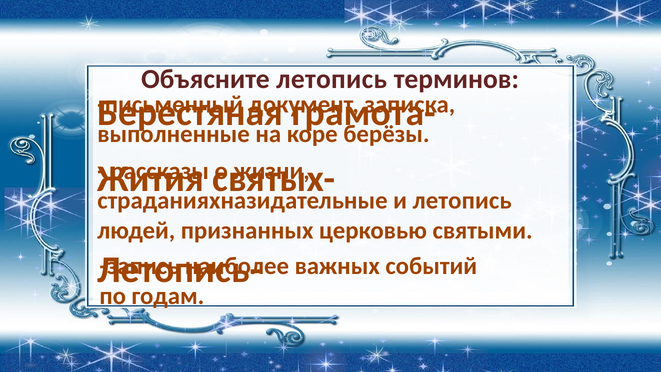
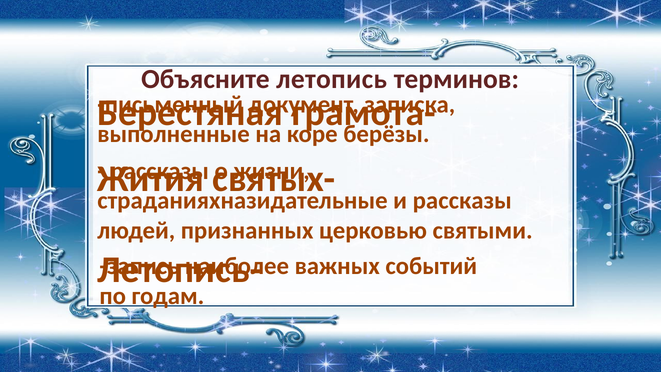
и летопись: летопись -> рассказы
